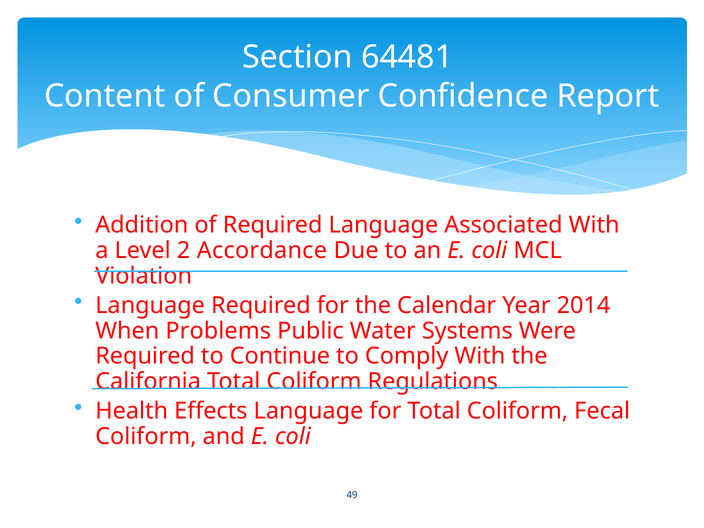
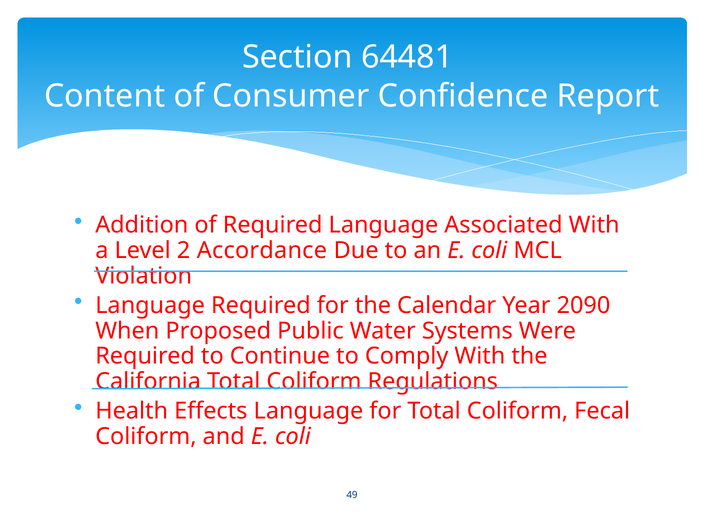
2014: 2014 -> 2090
Problems: Problems -> Proposed
